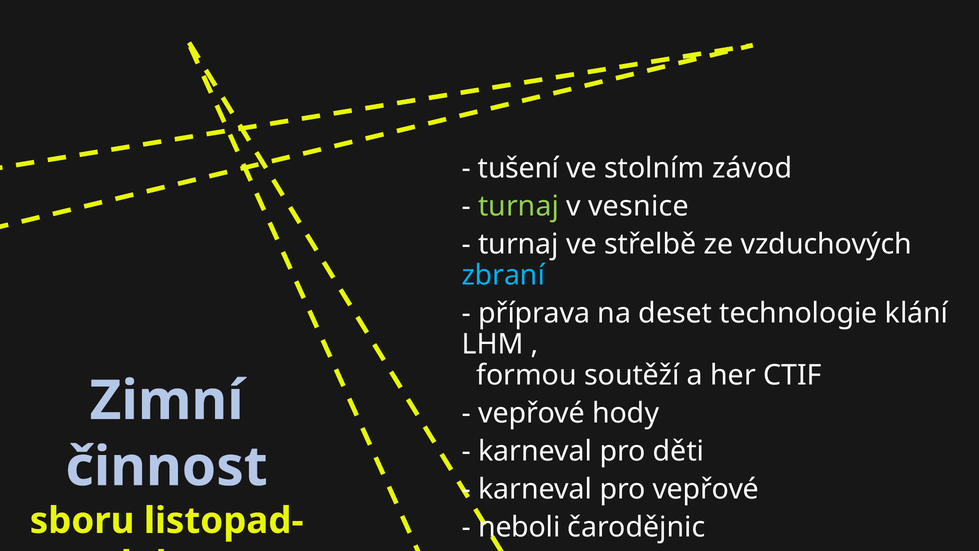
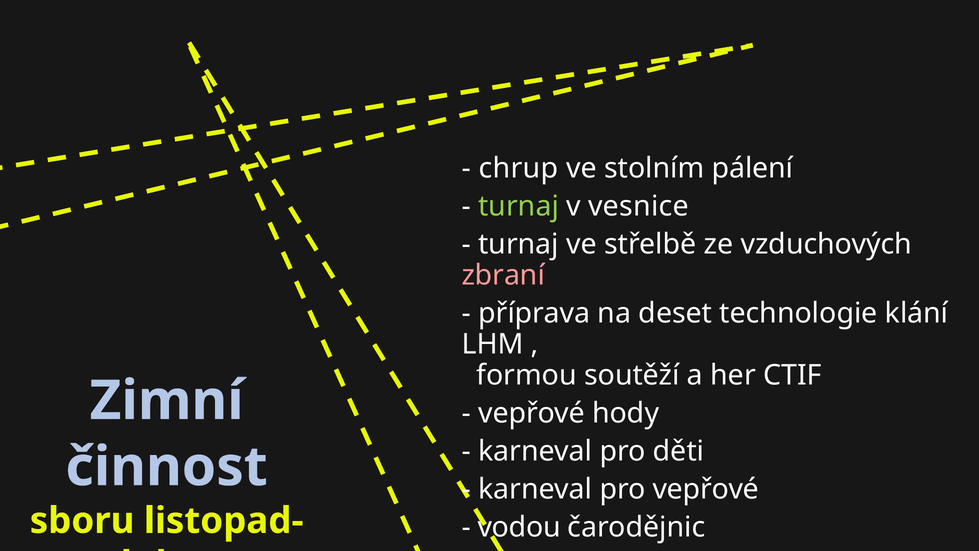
tušení: tušení -> chrup
závod: závod -> pálení
zbraní colour: light blue -> pink
neboli: neboli -> vodou
